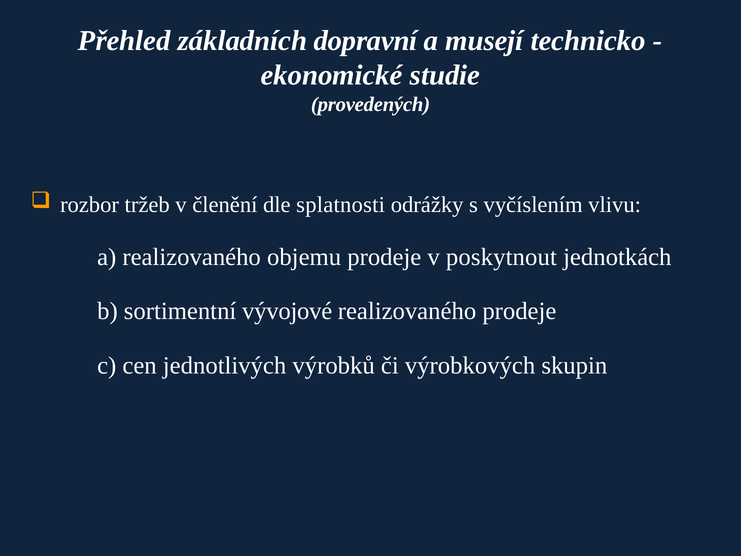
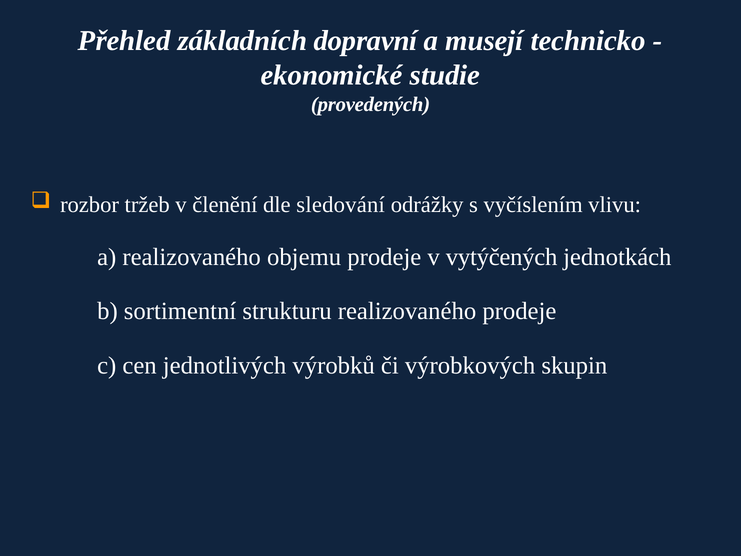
splatnosti: splatnosti -> sledování
poskytnout: poskytnout -> vytýčených
vývojové: vývojové -> strukturu
